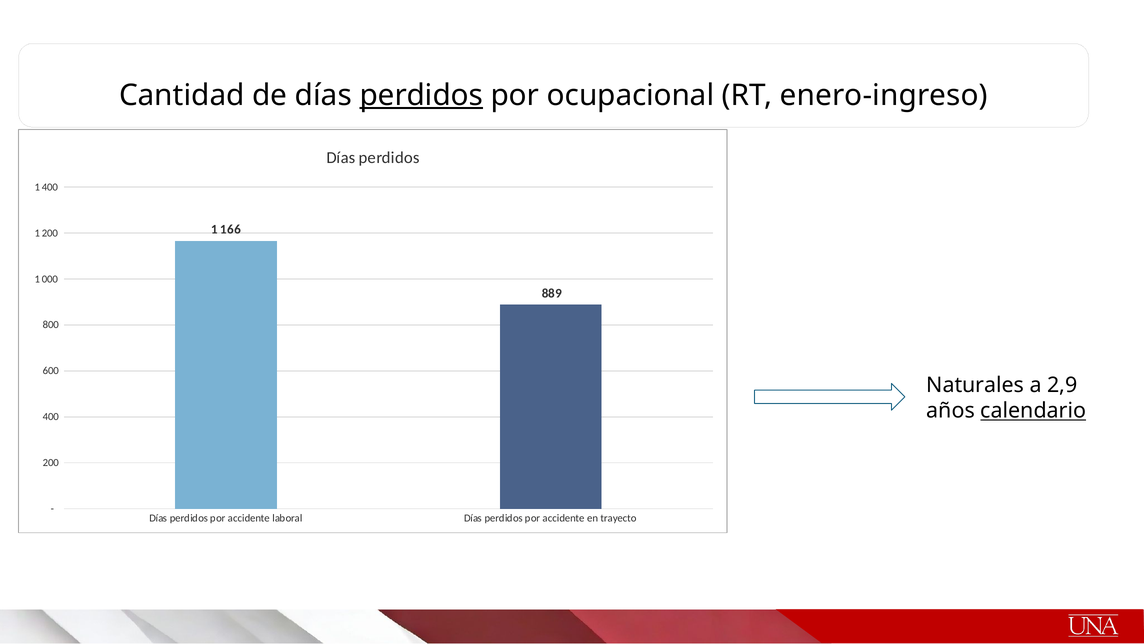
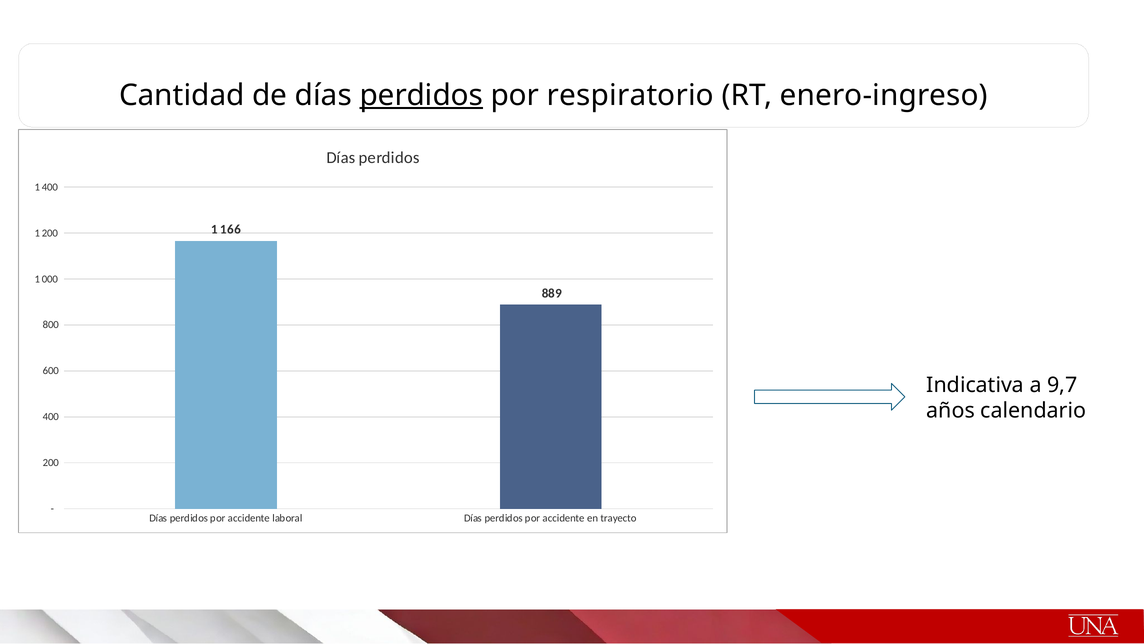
ocupacional: ocupacional -> respiratorio
Naturales: Naturales -> Indicativa
2,9: 2,9 -> 9,7
calendario underline: present -> none
